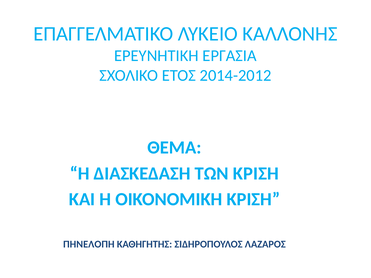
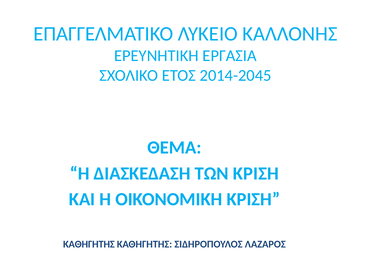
2014-2012: 2014-2012 -> 2014-2045
ΠΗΝΕΛΟΠΗ at (89, 244): ΠΗΝΕΛΟΠΗ -> ΚΑΘΗΓΗΤΗΣ
